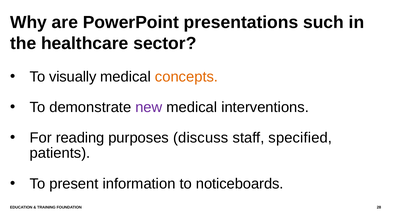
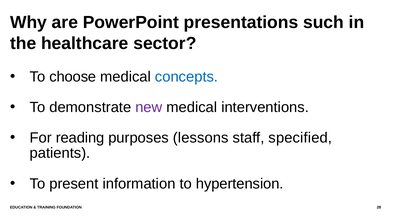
visually: visually -> choose
concepts colour: orange -> blue
discuss: discuss -> lessons
noticeboards: noticeboards -> hypertension
